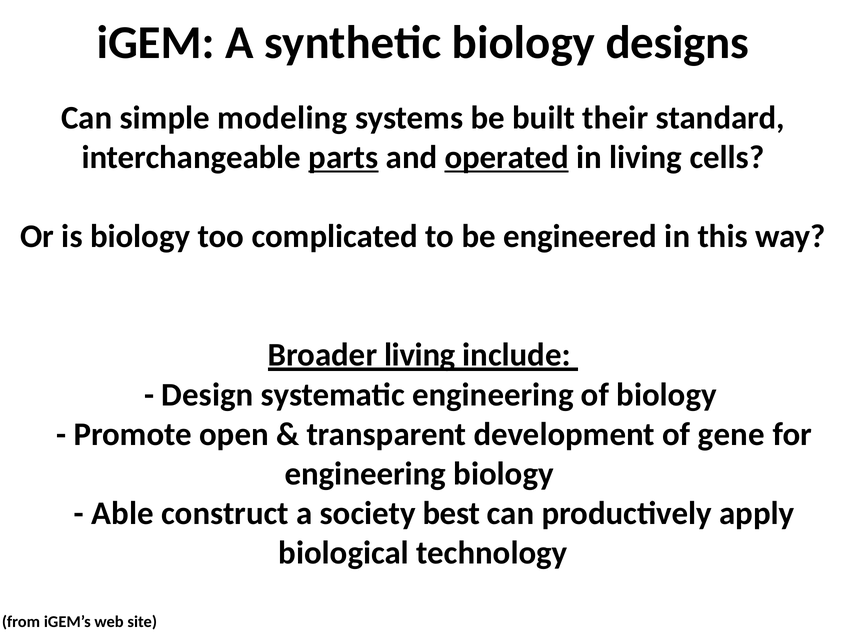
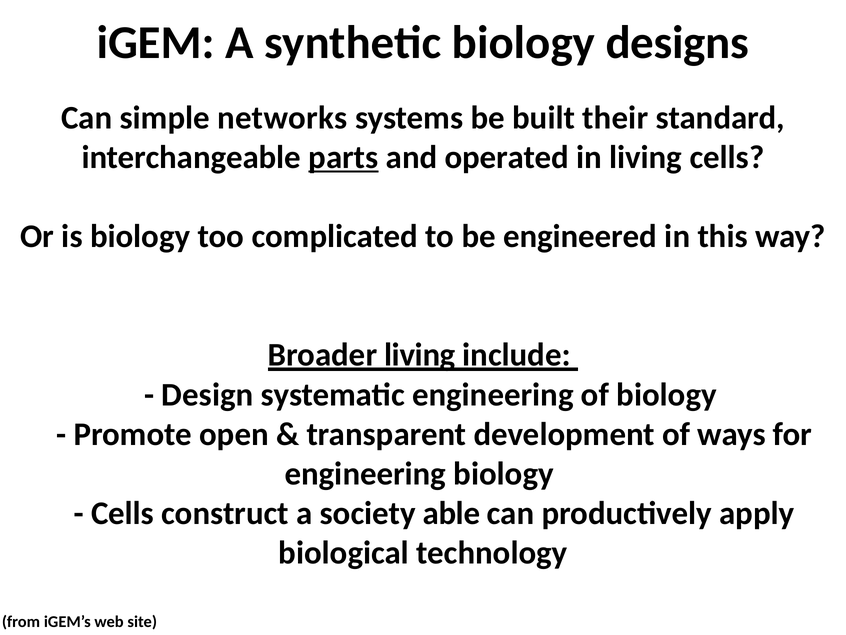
modeling: modeling -> networks
operated underline: present -> none
gene: gene -> ways
Able at (122, 513): Able -> Cells
best: best -> able
